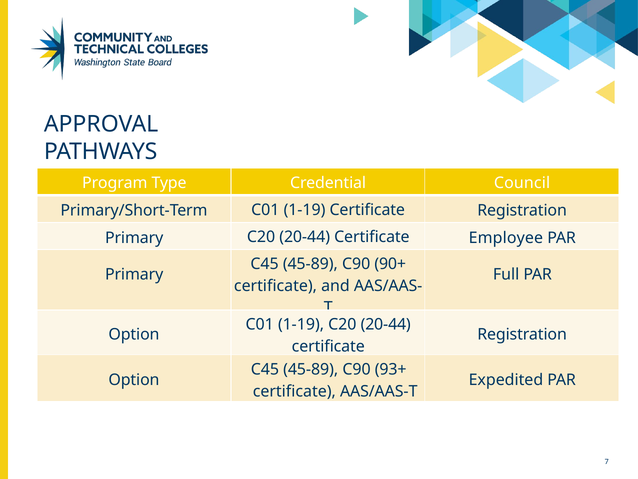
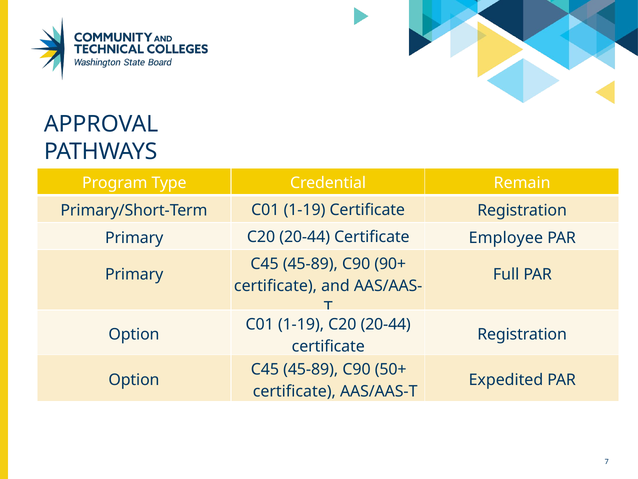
Council: Council -> Remain
93+: 93+ -> 50+
